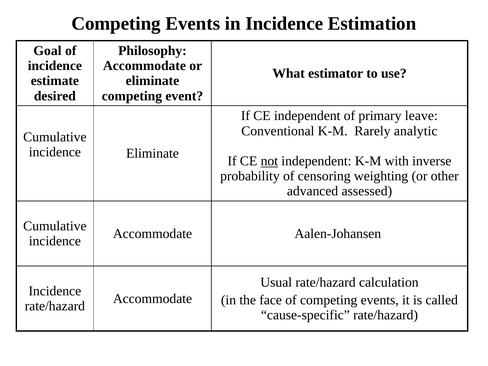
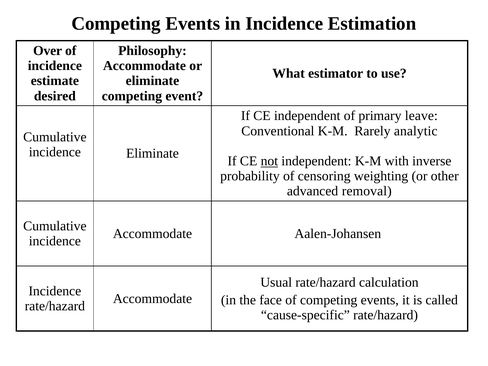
Goal: Goal -> Over
assessed: assessed -> removal
